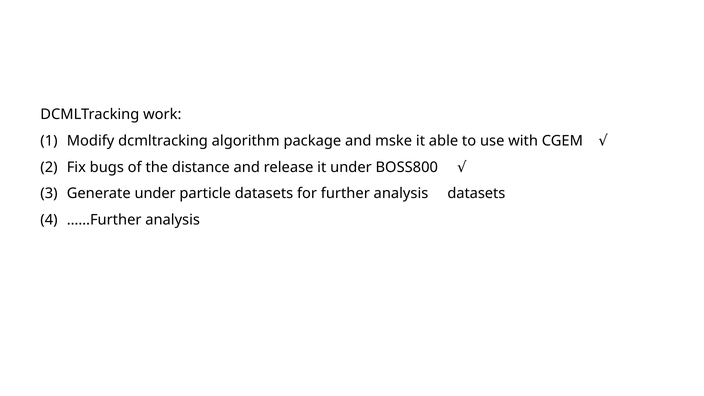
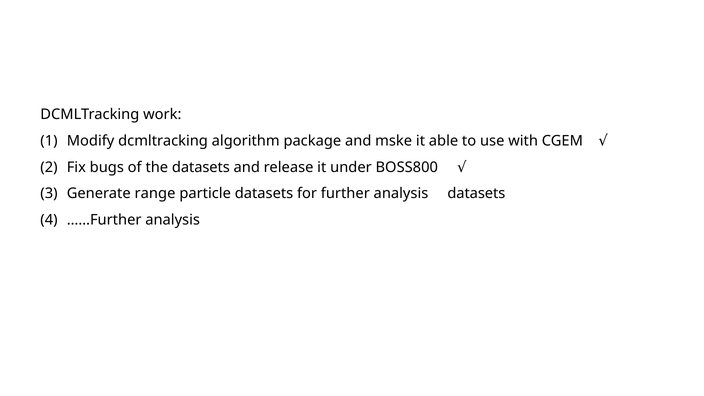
the distance: distance -> datasets
Generate under: under -> range
